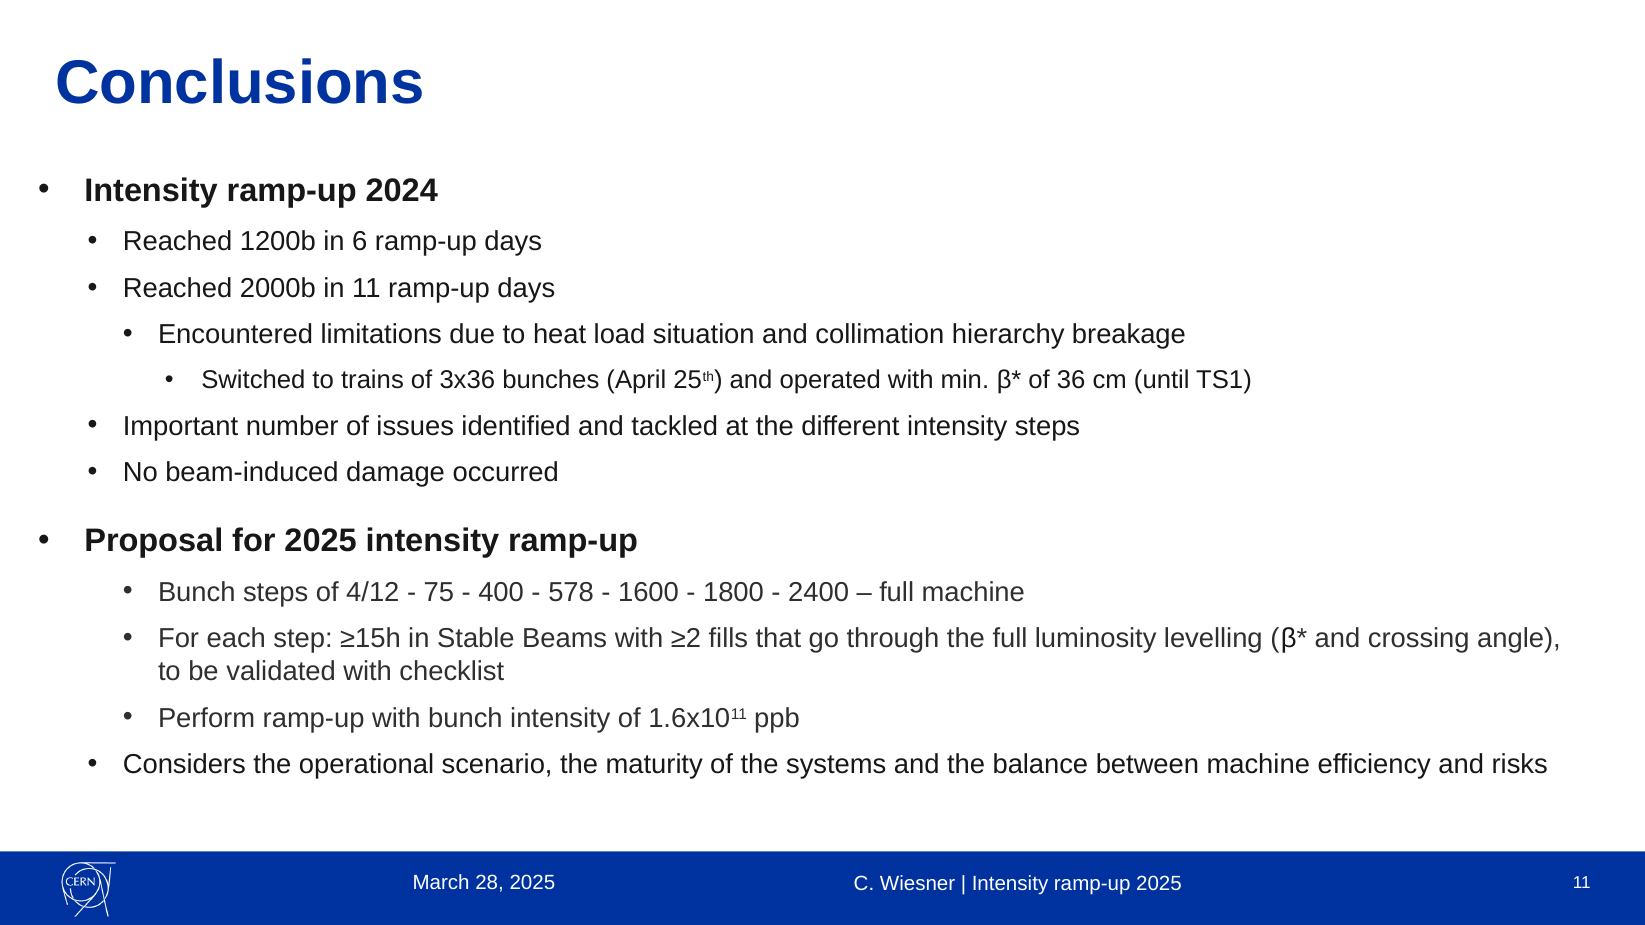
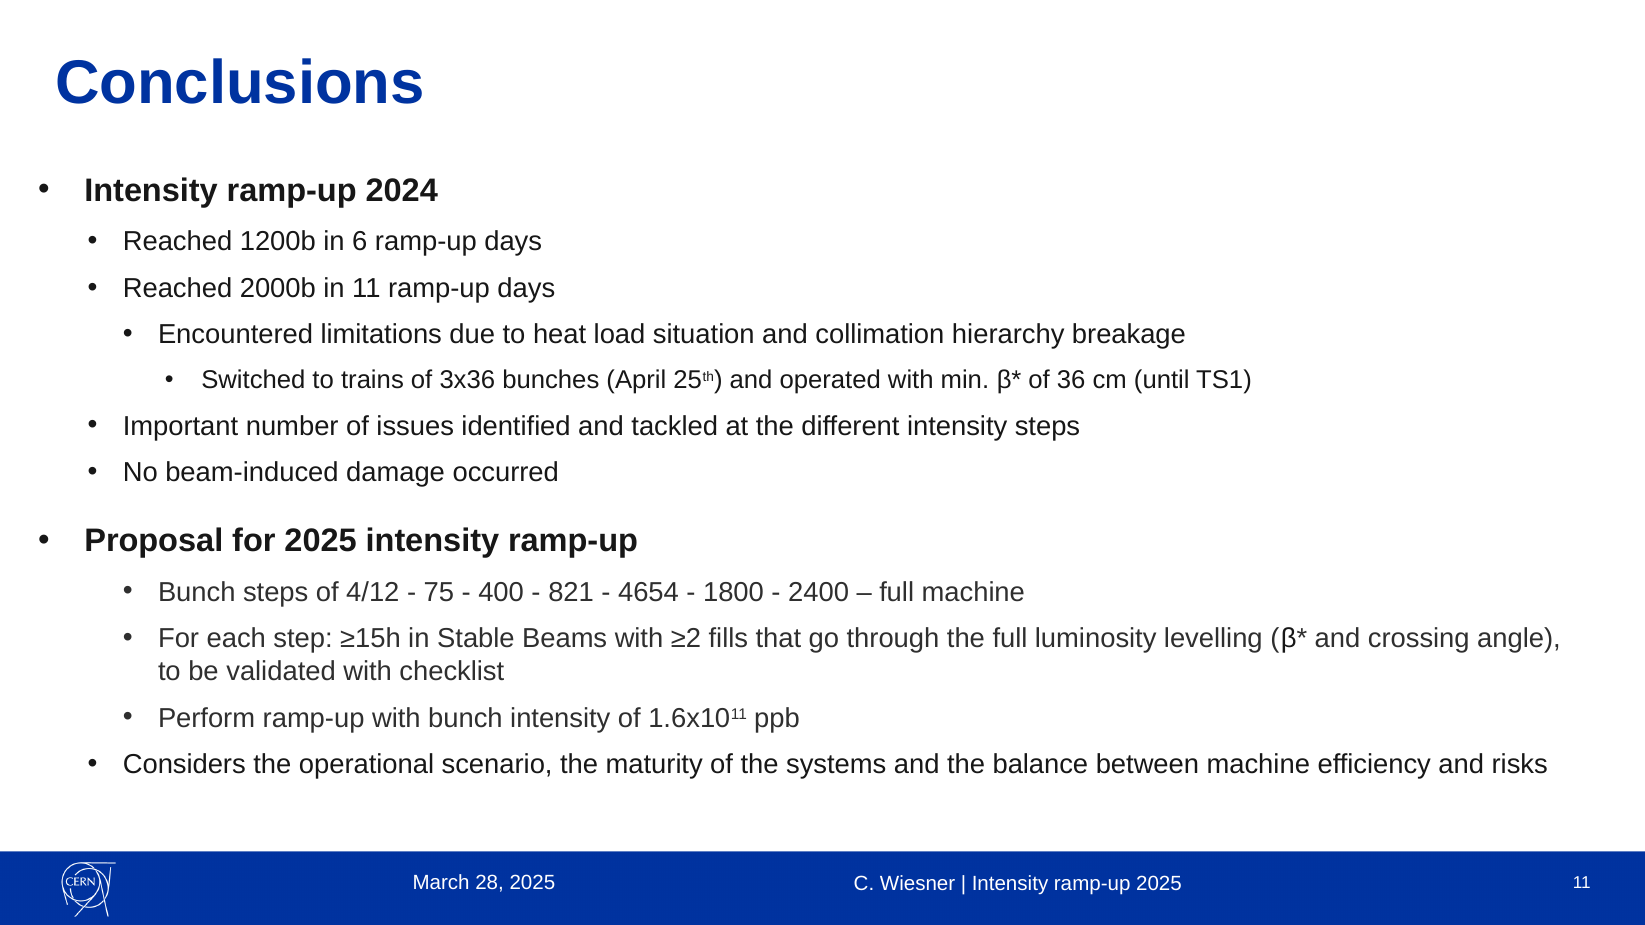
578: 578 -> 821
1600: 1600 -> 4654
